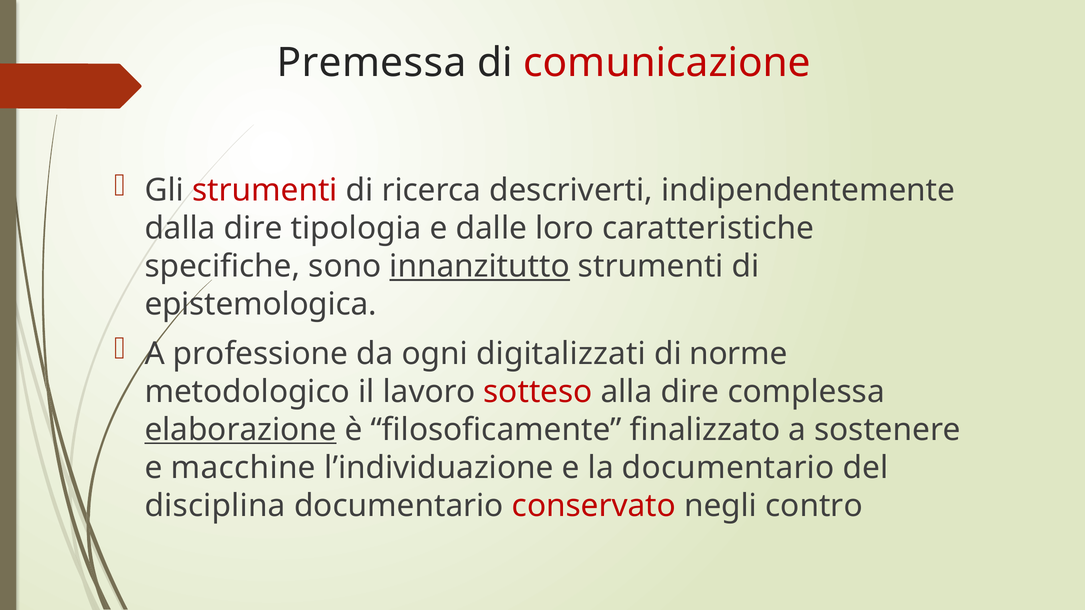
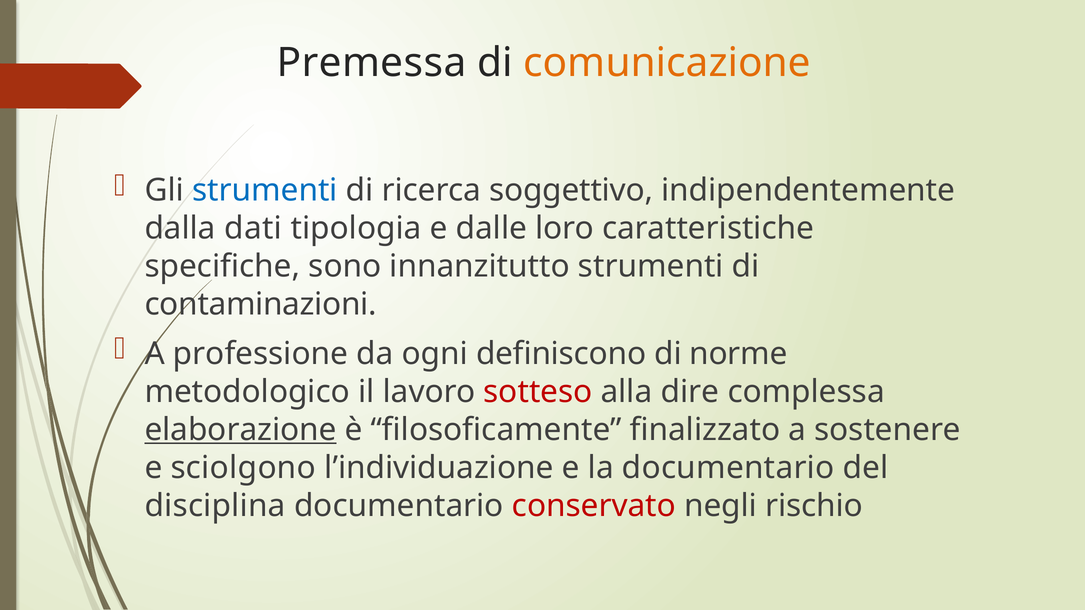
comunicazione colour: red -> orange
strumenti at (265, 191) colour: red -> blue
descriverti: descriverti -> soggettivo
dalla dire: dire -> dati
innanzitutto underline: present -> none
epistemologica: epistemologica -> contaminazioni
digitalizzati: digitalizzati -> definiscono
macchine: macchine -> sciolgono
contro: contro -> rischio
